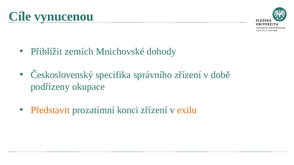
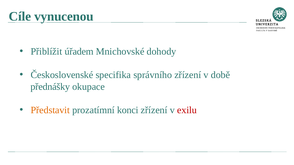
zemích: zemích -> úřadem
Československý: Československý -> Československé
podřízeny: podřízeny -> přednášky
exilu colour: orange -> red
